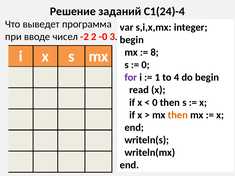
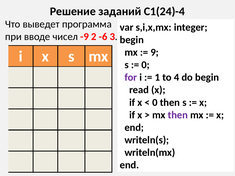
-2: -2 -> -9
-0: -0 -> -6
8: 8 -> 9
then at (178, 115) colour: orange -> purple
